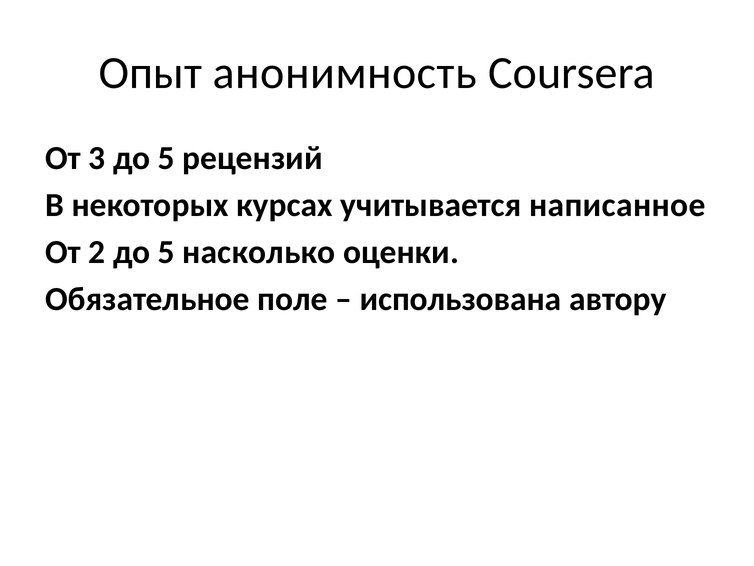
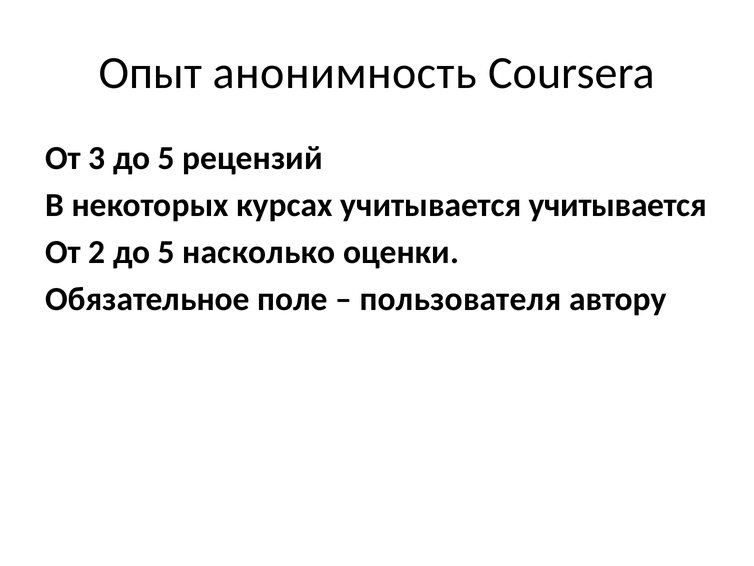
учитывается написанное: написанное -> учитывается
использована: использована -> пользователя
